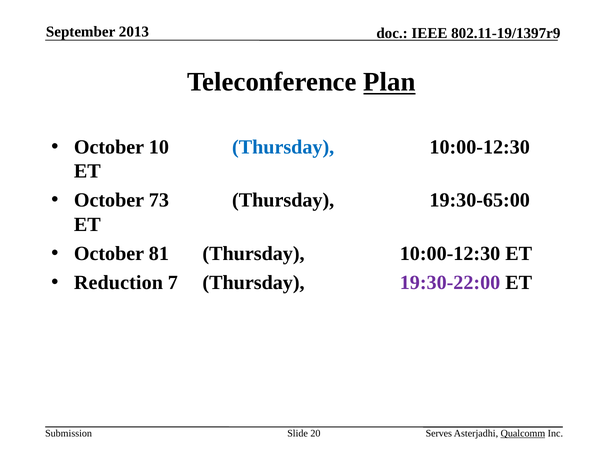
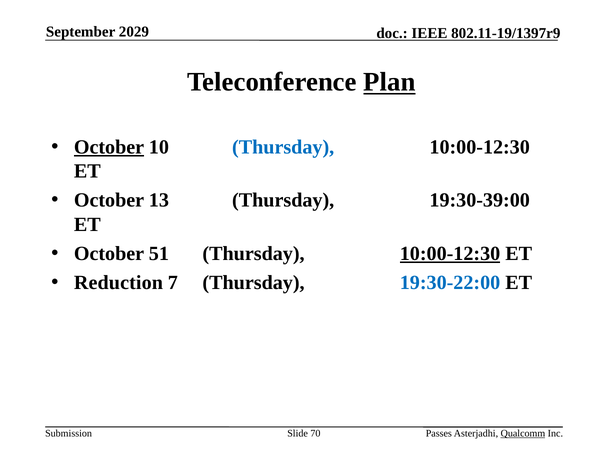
2013: 2013 -> 2029
October at (109, 147) underline: none -> present
73: 73 -> 13
19:30-65:00: 19:30-65:00 -> 19:30-39:00
81: 81 -> 51
10:00-12:30 at (450, 254) underline: none -> present
19:30-22:00 colour: purple -> blue
20: 20 -> 70
Serves: Serves -> Passes
